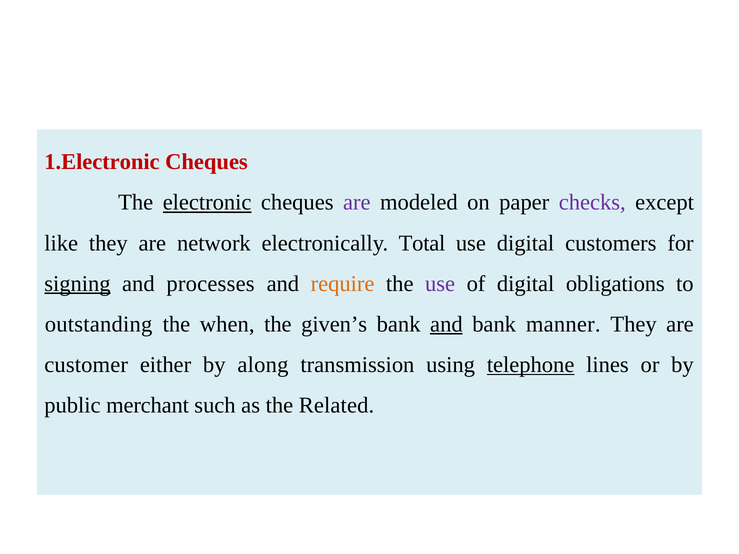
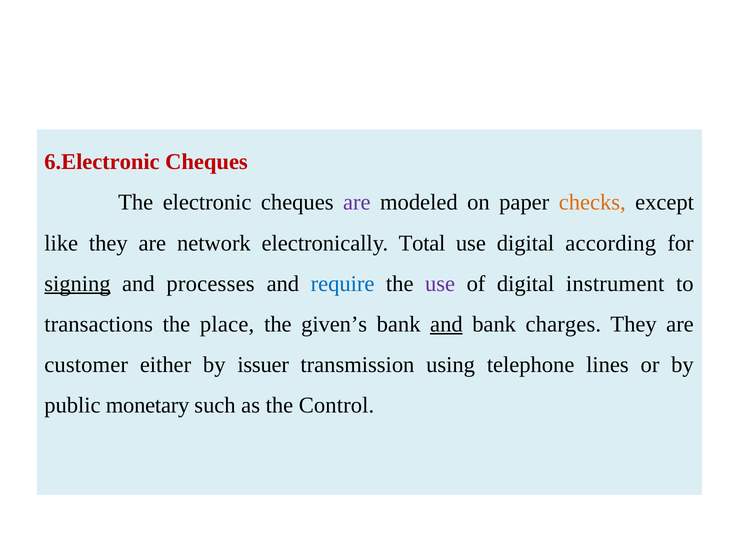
1.Electronic: 1.Electronic -> 6.Electronic
electronic underline: present -> none
checks colour: purple -> orange
customers: customers -> according
require colour: orange -> blue
obligations: obligations -> instrument
outstanding: outstanding -> transactions
when: when -> place
manner: manner -> charges
along: along -> issuer
telephone underline: present -> none
merchant: merchant -> monetary
Related: Related -> Control
